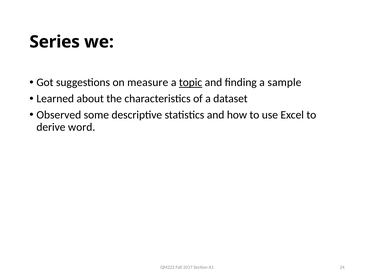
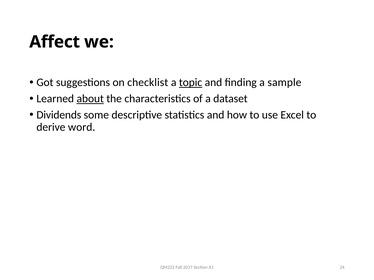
Series: Series -> Affect
measure: measure -> checklist
about underline: none -> present
Observed: Observed -> Dividends
